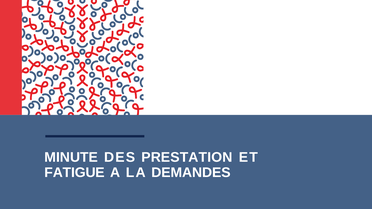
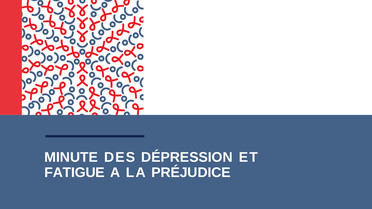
PRESTATION: PRESTATION -> DÉPRESSION
DEMANDES: DEMANDES -> PRÉJUDICE
